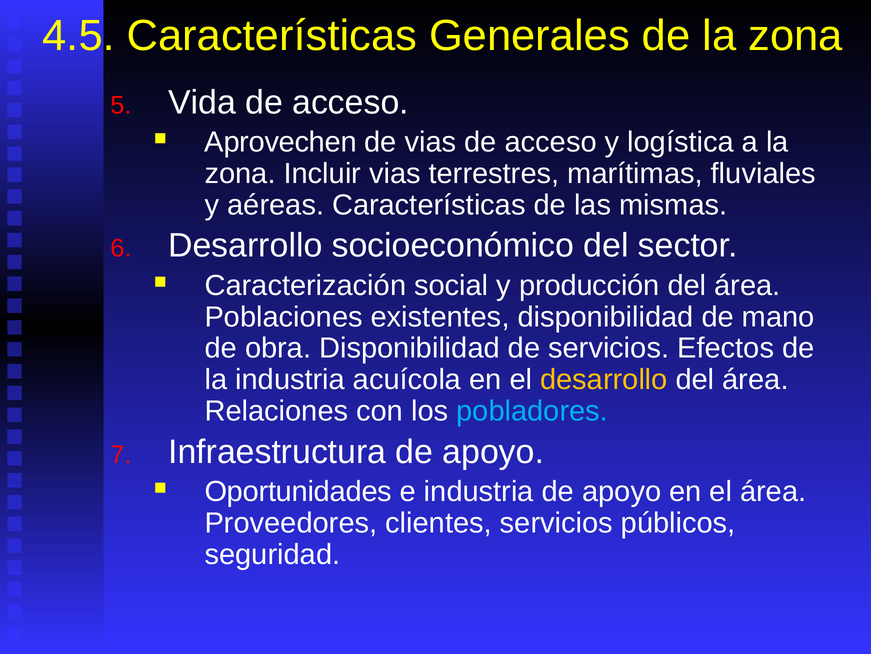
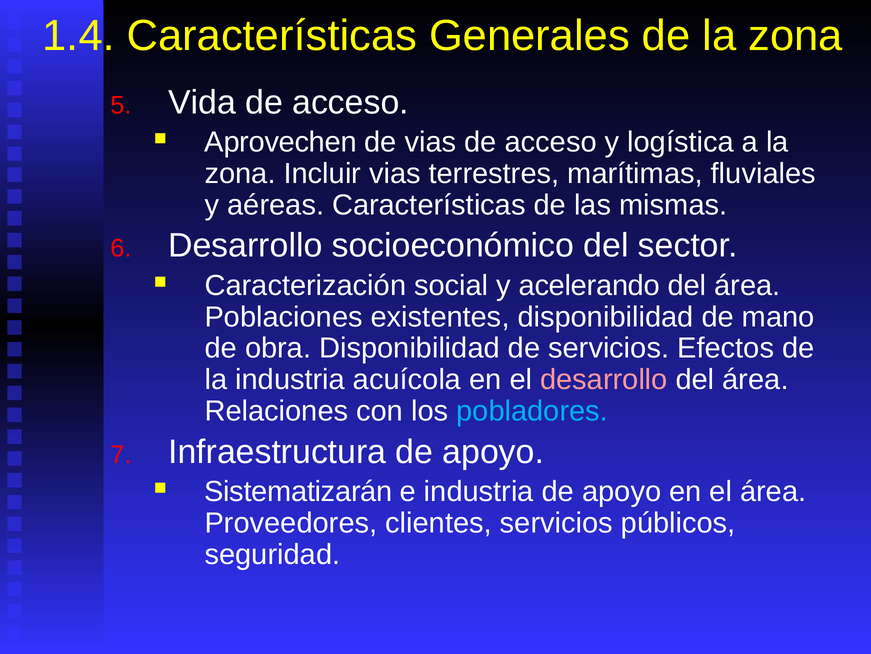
4.5: 4.5 -> 1.4
producción: producción -> acelerando
desarrollo at (604, 379) colour: yellow -> pink
Oportunidades: Oportunidades -> Sistematizarán
